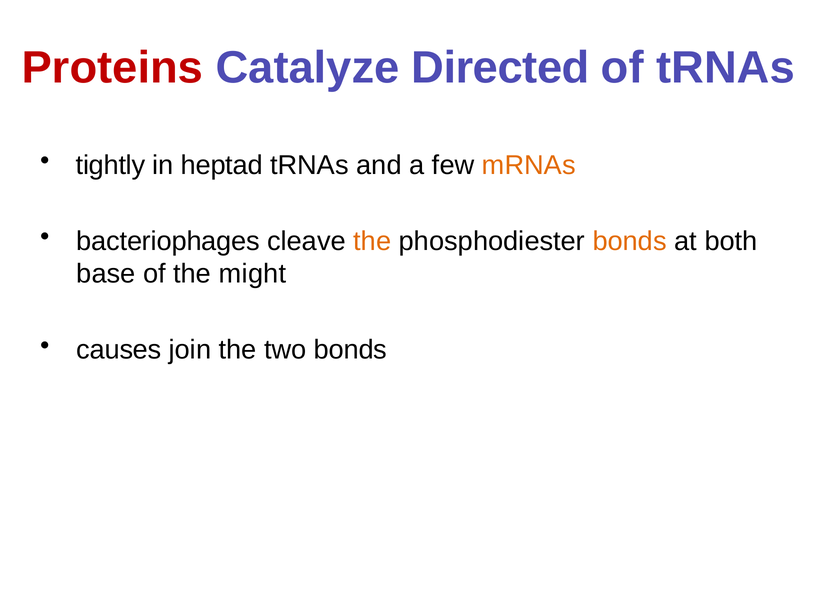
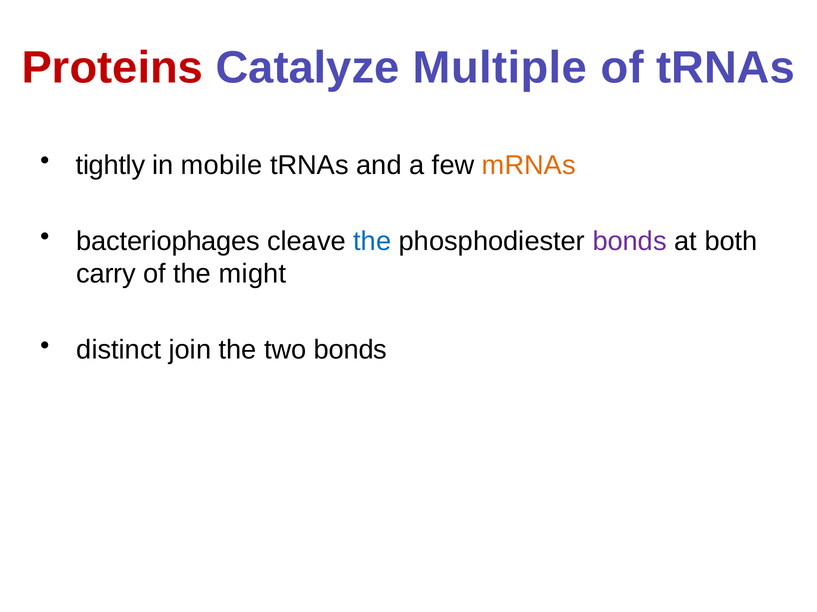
Directed: Directed -> Multiple
heptad: heptad -> mobile
the at (372, 242) colour: orange -> blue
bonds at (630, 242) colour: orange -> purple
base: base -> carry
causes: causes -> distinct
